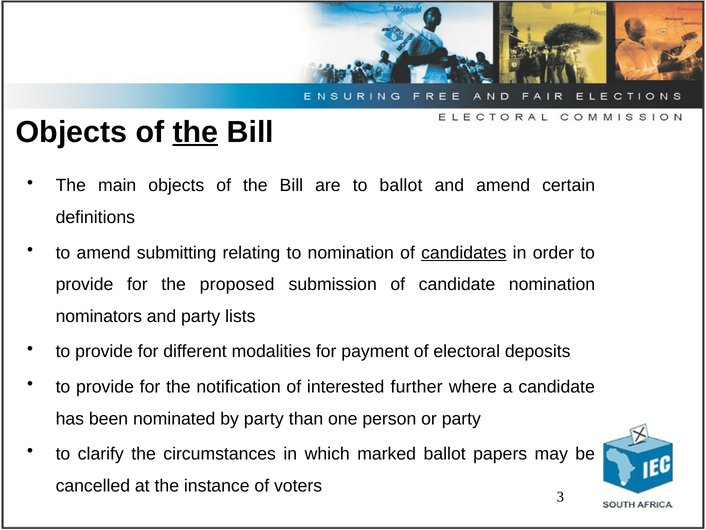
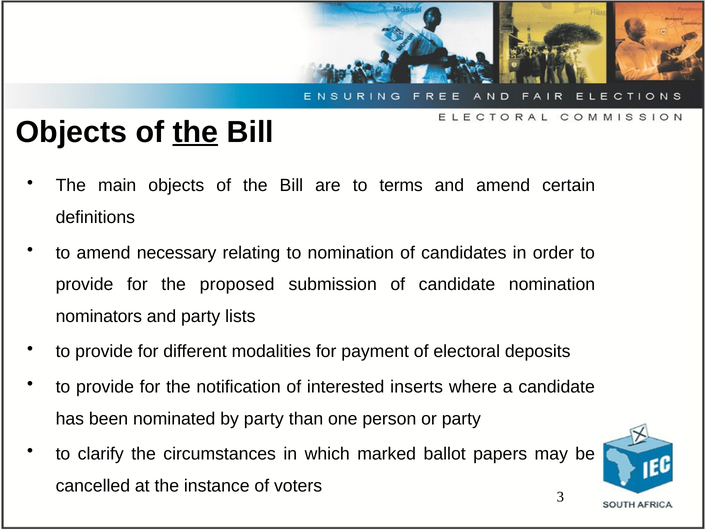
to ballot: ballot -> terms
submitting: submitting -> necessary
candidates underline: present -> none
further: further -> inserts
